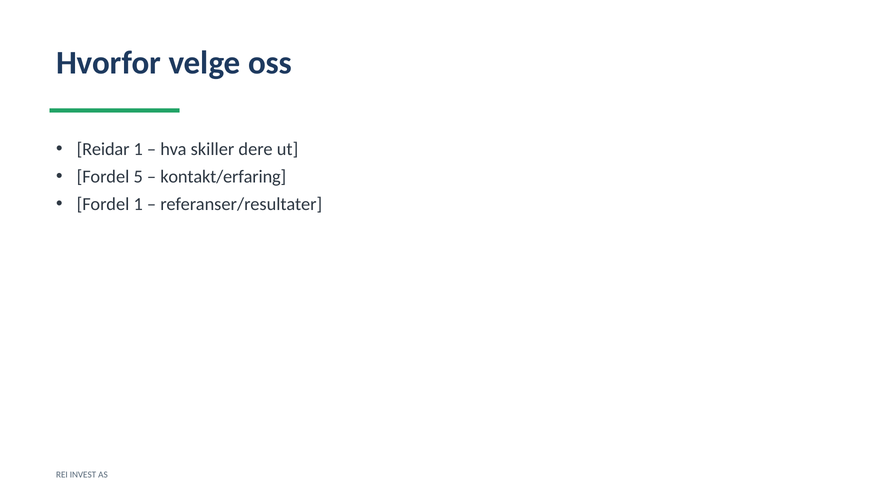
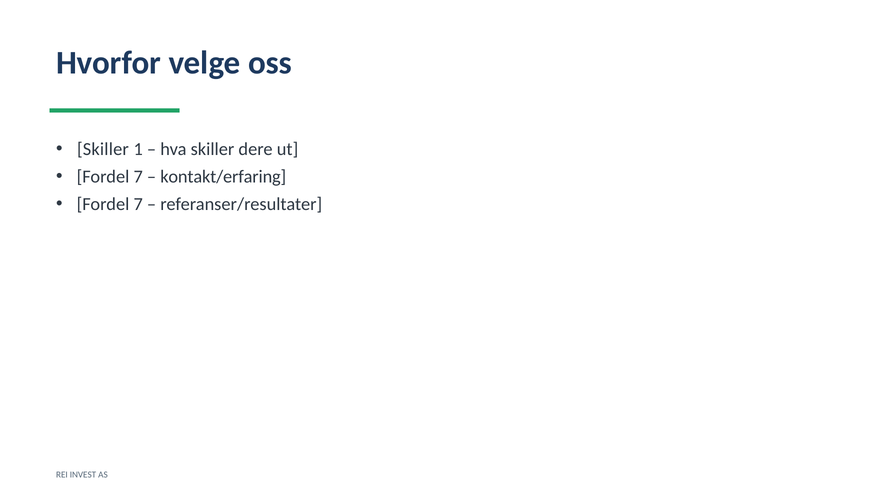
Reidar at (103, 149): Reidar -> Skiller
5 at (138, 177): 5 -> 7
1 at (138, 204): 1 -> 7
